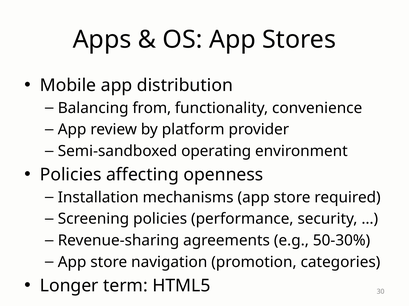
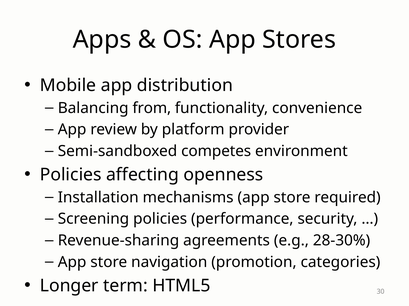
operating: operating -> competes
50-30%: 50-30% -> 28-30%
